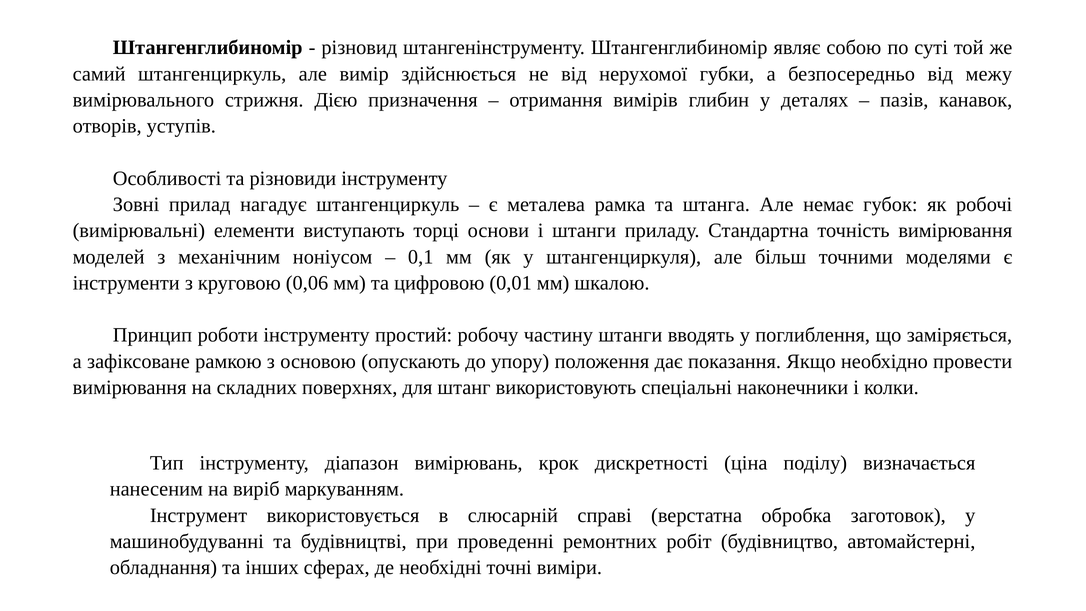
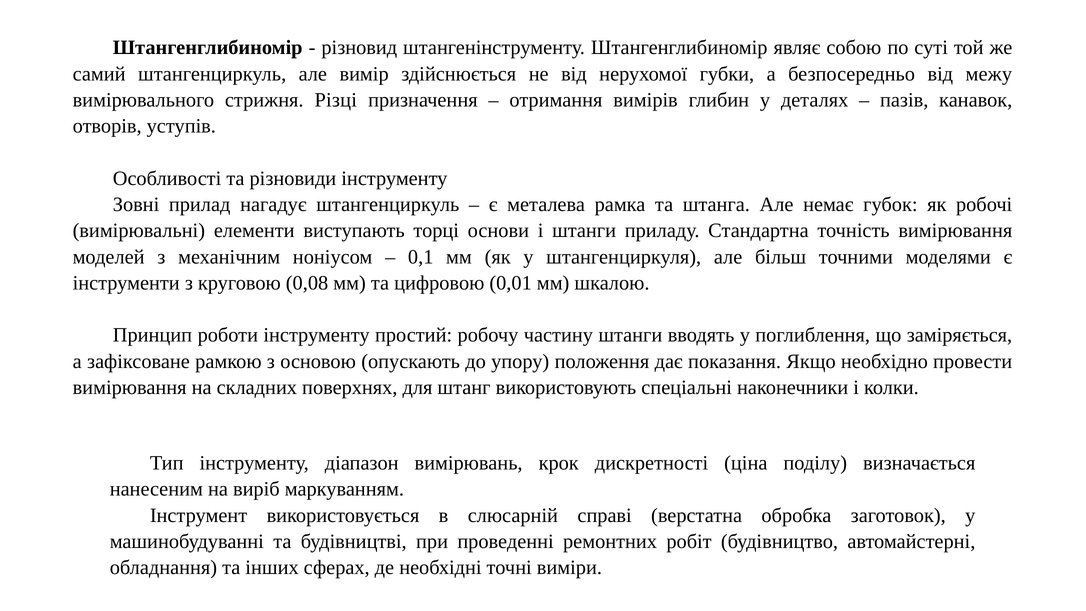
Дією: Дією -> Різці
0,06: 0,06 -> 0,08
